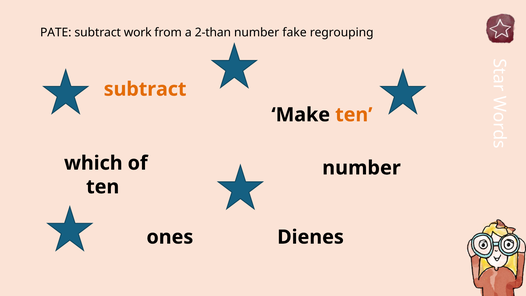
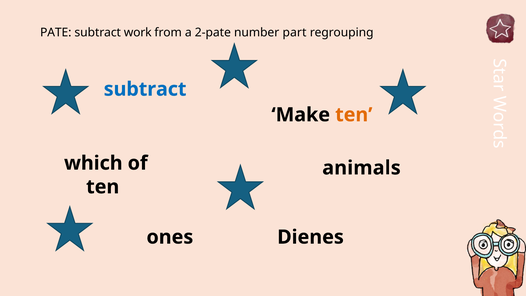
2-than: 2-than -> 2-pate
fake: fake -> part
subtract at (145, 89) colour: orange -> blue
number at (361, 168): number -> animals
